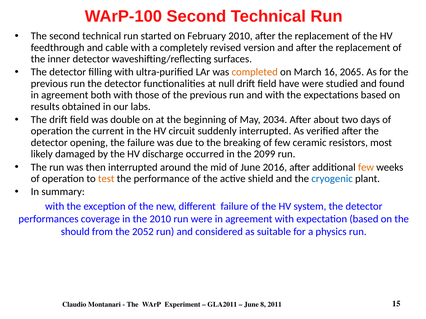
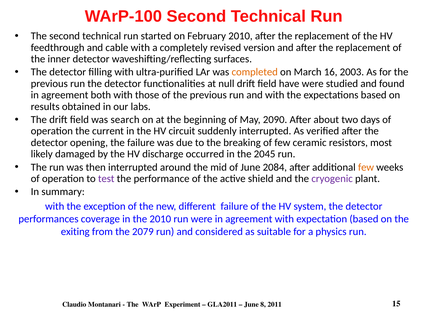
2065: 2065 -> 2003
double: double -> search
2034: 2034 -> 2090
2099: 2099 -> 2045
2016: 2016 -> 2084
test colour: orange -> purple
cryogenic colour: blue -> purple
should: should -> exiting
2052: 2052 -> 2079
